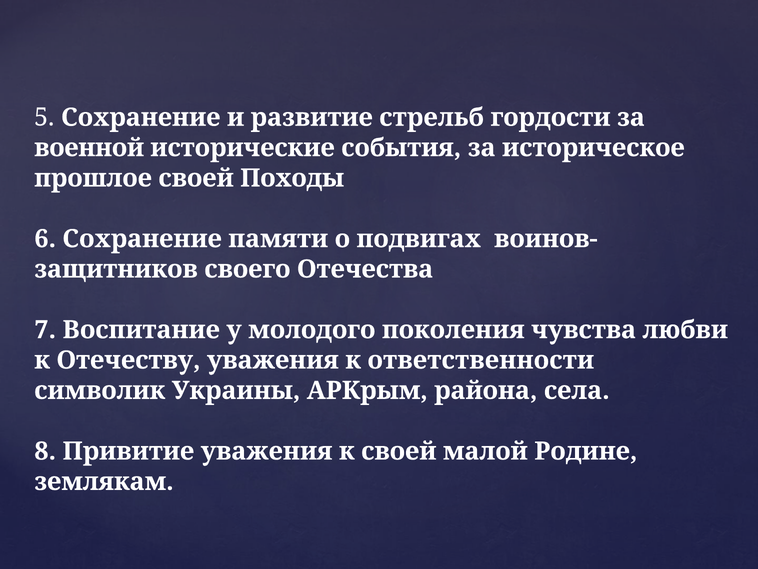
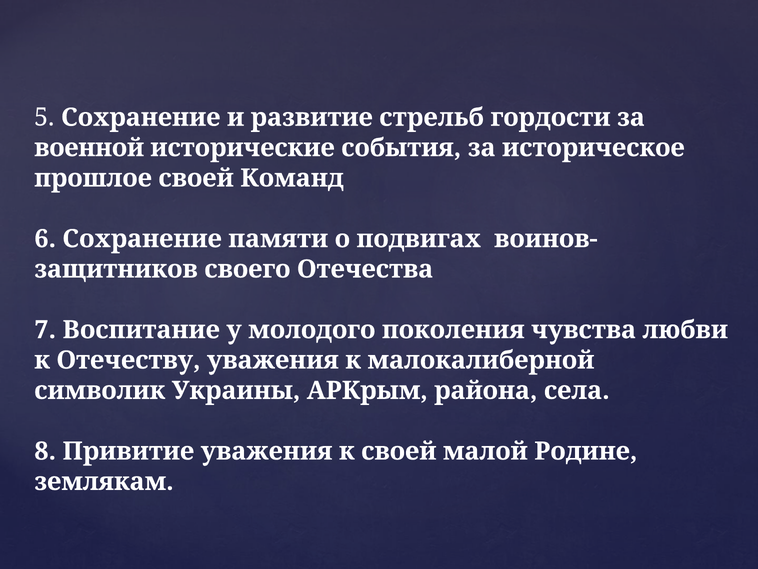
Походы: Походы -> Команд
ответственности: ответственности -> малокалиберной
